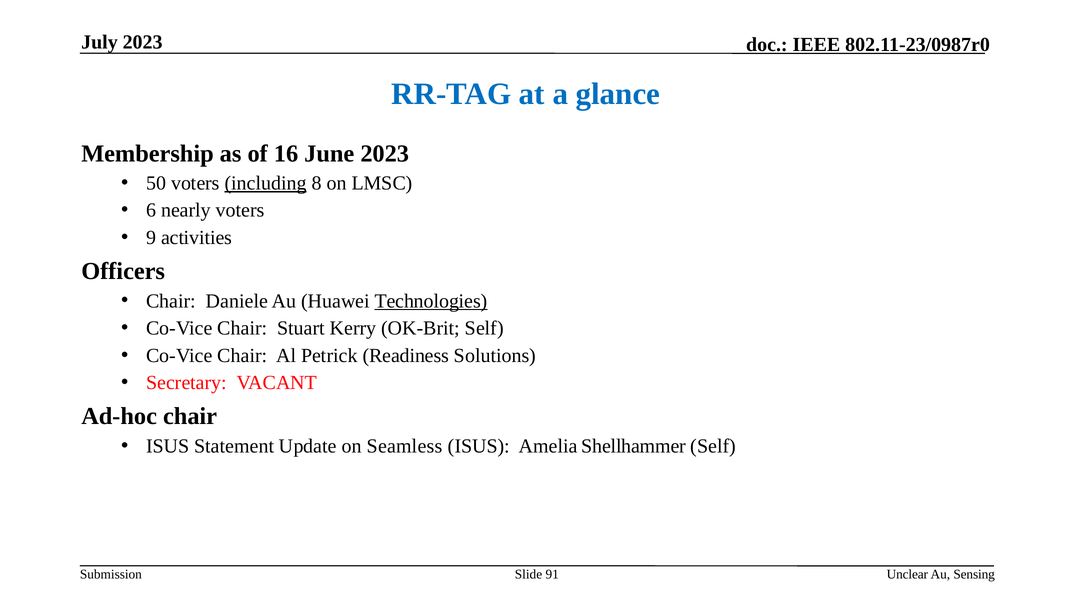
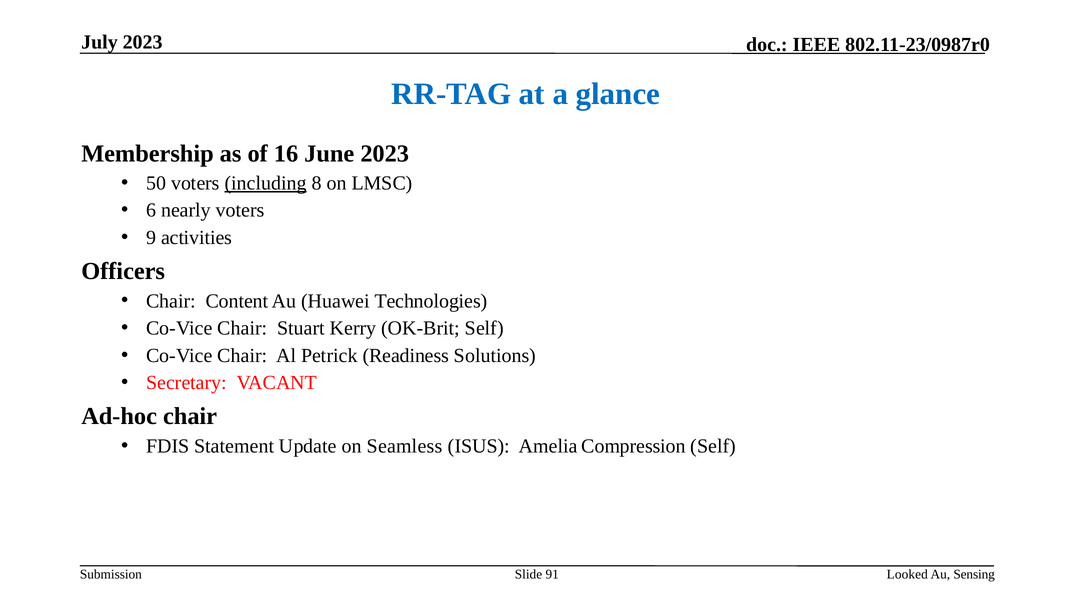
Daniele: Daniele -> Content
Technologies underline: present -> none
ISUS at (168, 446): ISUS -> FDIS
Shellhammer: Shellhammer -> Compression
Unclear: Unclear -> Looked
